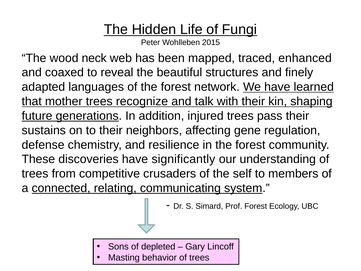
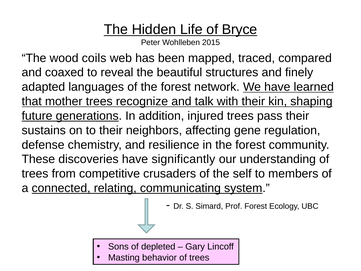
Fungi: Fungi -> Bryce
neck: neck -> coils
enhanced: enhanced -> compared
